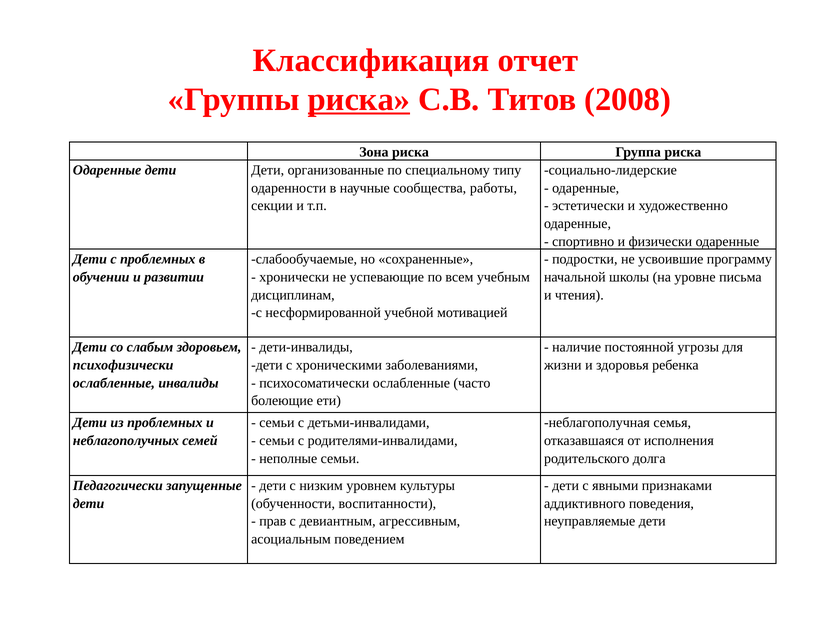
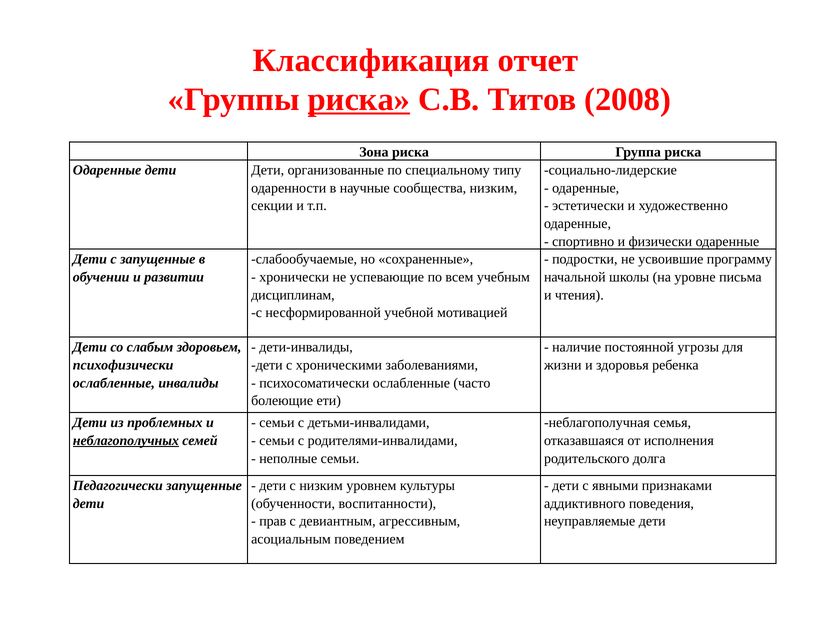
сообщества работы: работы -> низким
с проблемных: проблемных -> запущенные
неблагополучных underline: none -> present
